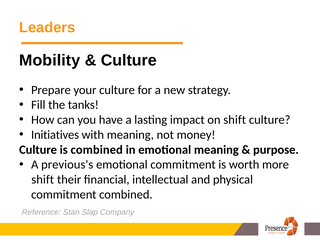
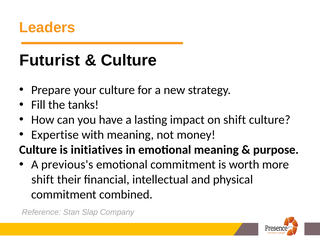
Mobility: Mobility -> Futurist
Initiatives: Initiatives -> Expertise
is combined: combined -> initiatives
